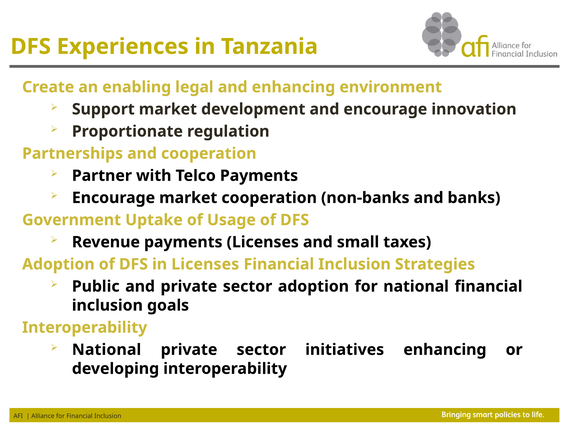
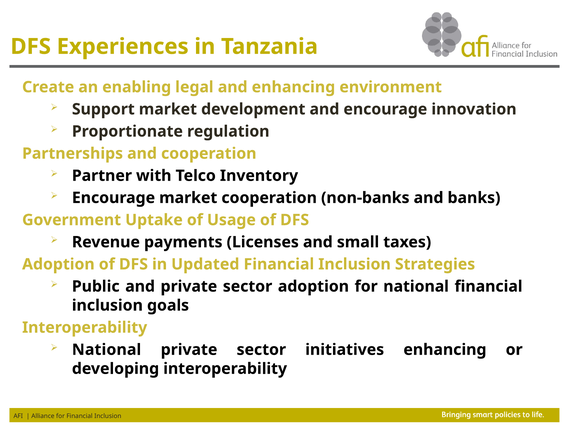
Telco Payments: Payments -> Inventory
in Licenses: Licenses -> Updated
